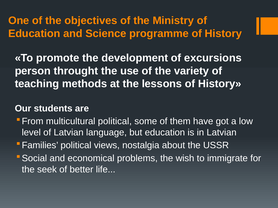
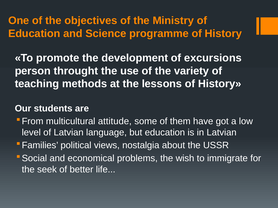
multicultural political: political -> attitude
